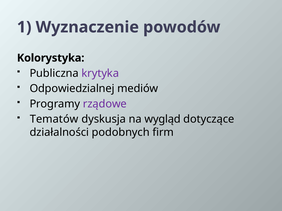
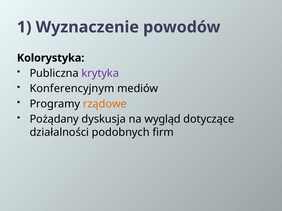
Odpowiedzialnej: Odpowiedzialnej -> Konferencyjnym
rządowe colour: purple -> orange
Tematów: Tematów -> Pożądany
